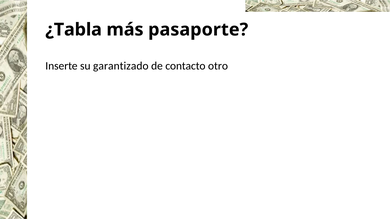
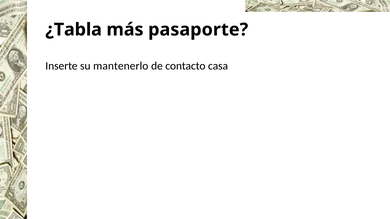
garantizado: garantizado -> mantenerlo
otro: otro -> casa
